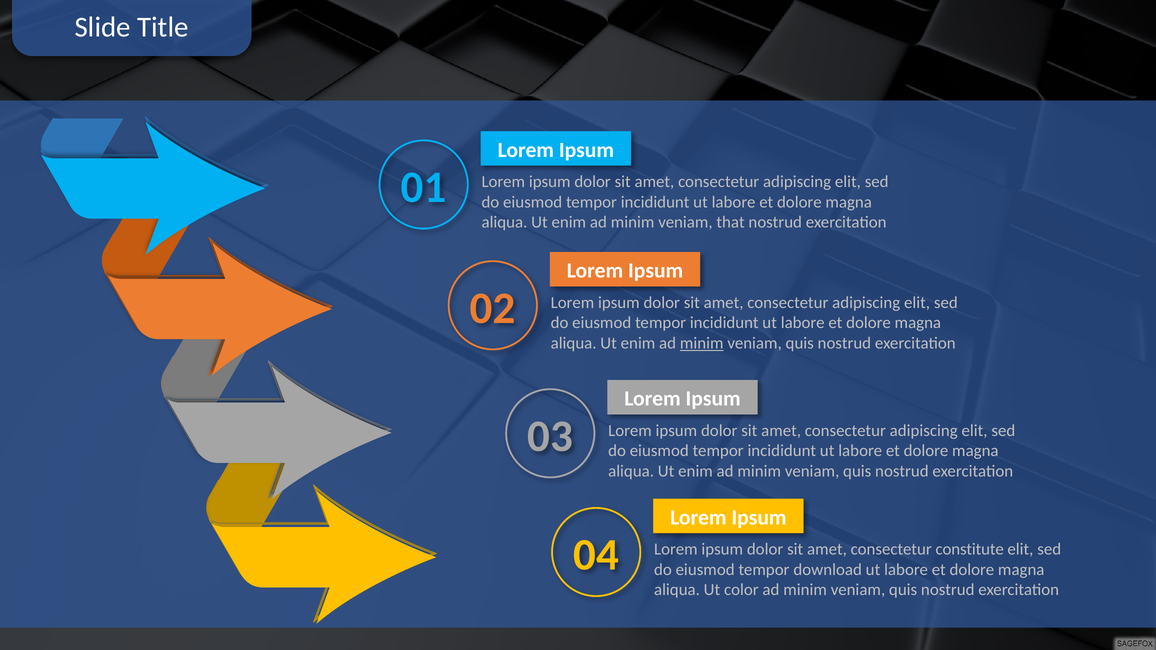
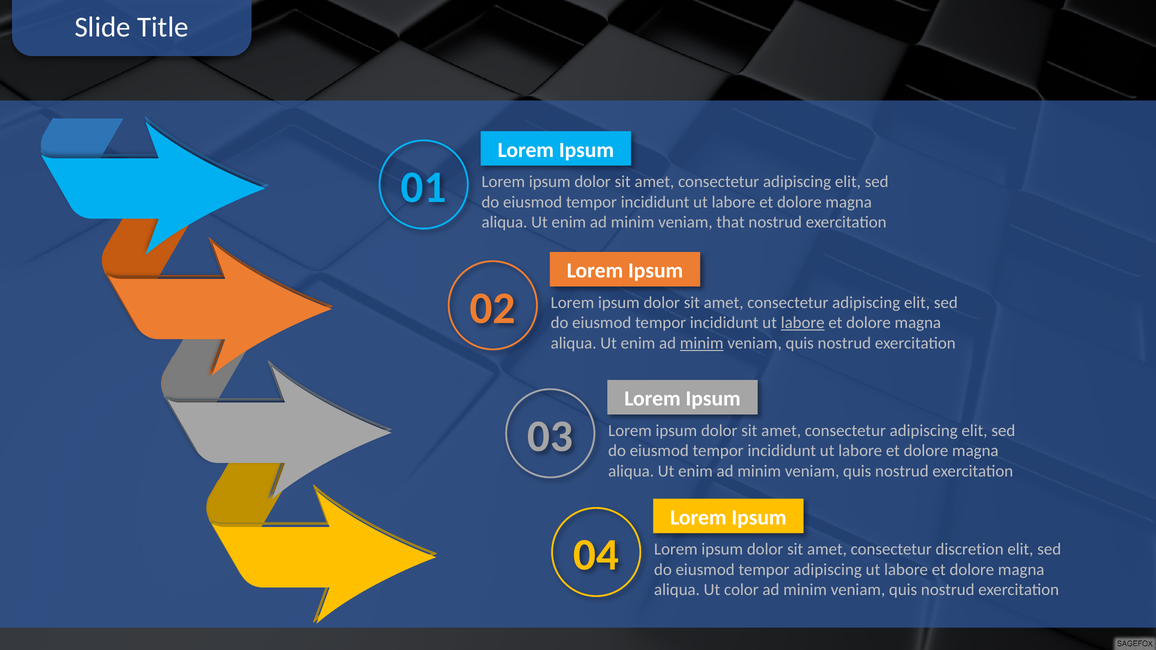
labore at (803, 323) underline: none -> present
constitute: constitute -> discretion
tempor download: download -> adipiscing
